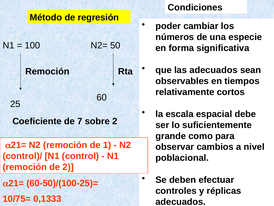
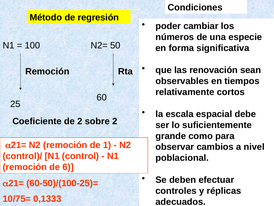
las adecuados: adecuados -> renovación
de 7: 7 -> 2
de 2: 2 -> 6
